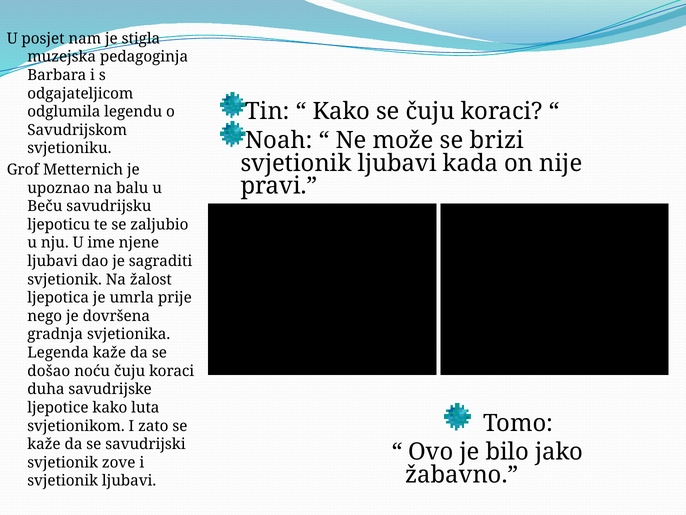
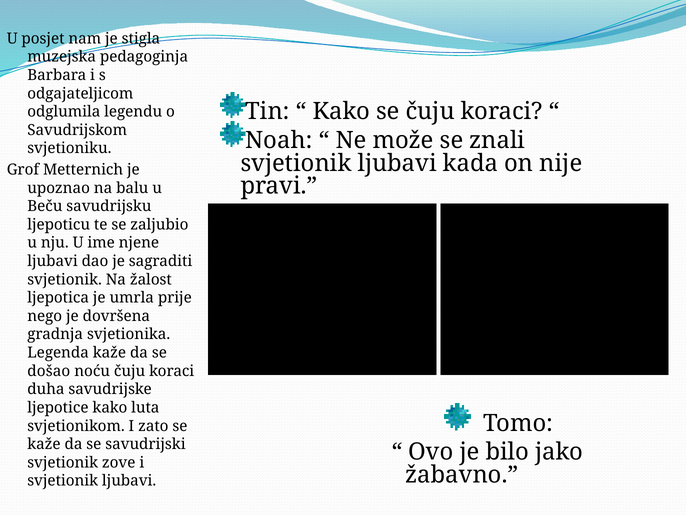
brizi: brizi -> znali
